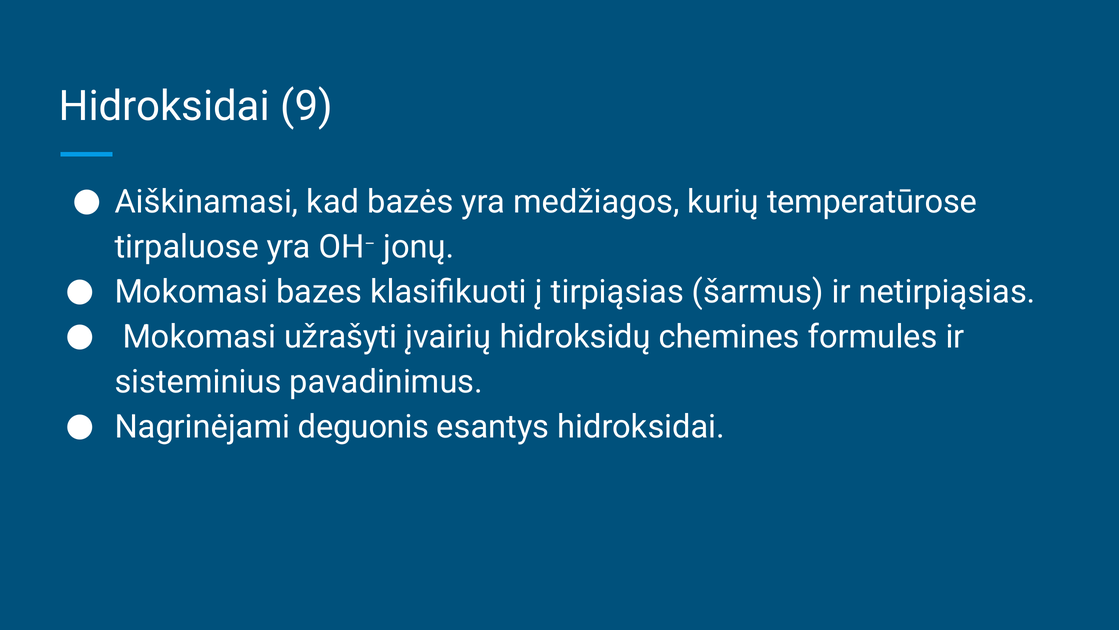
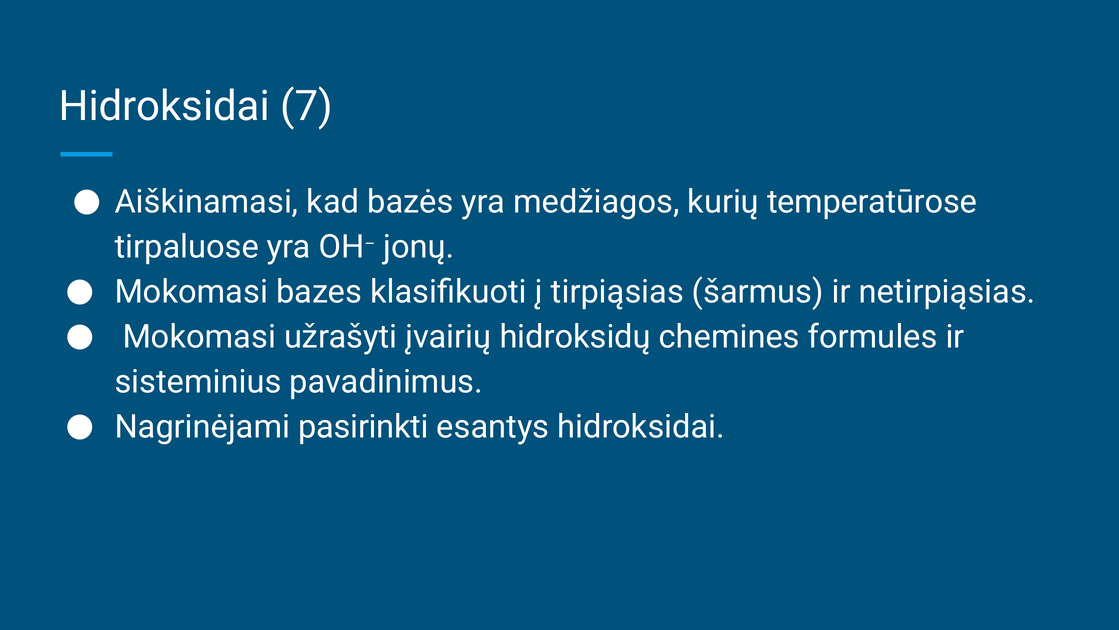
9: 9 -> 7
deguonis: deguonis -> pasirinkti
